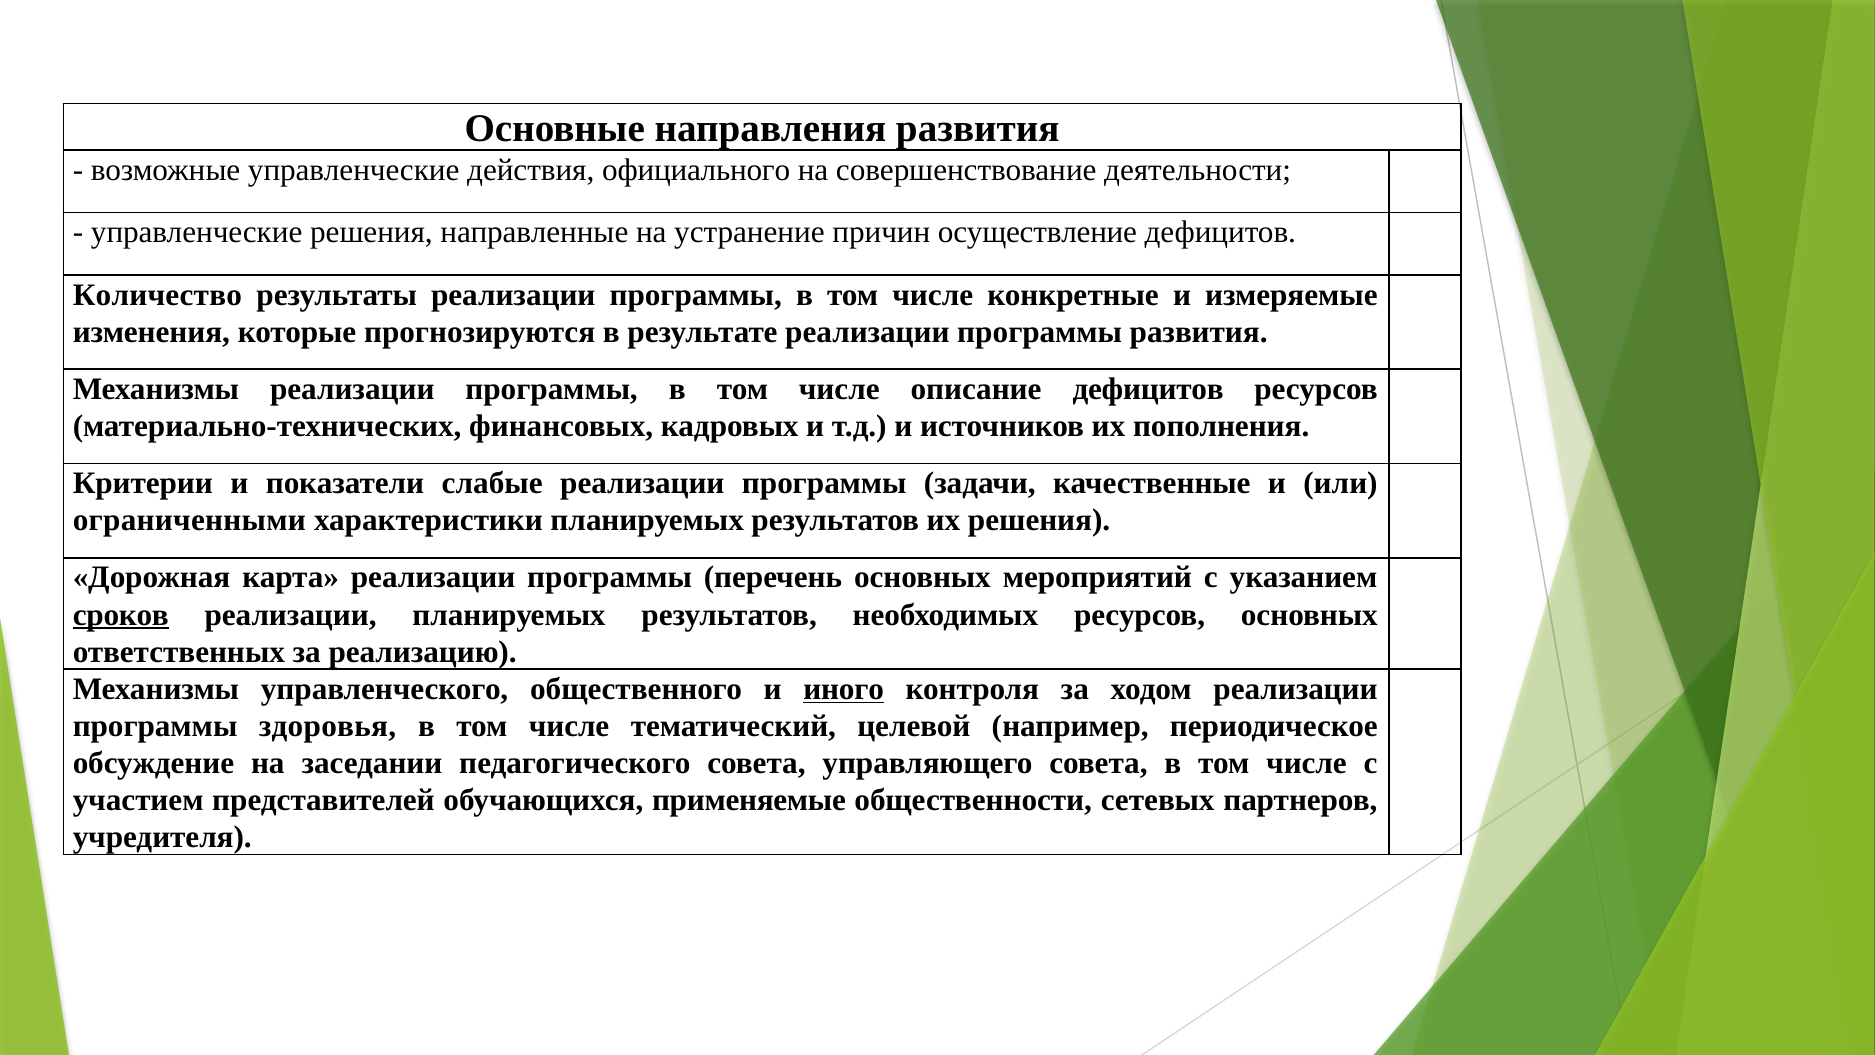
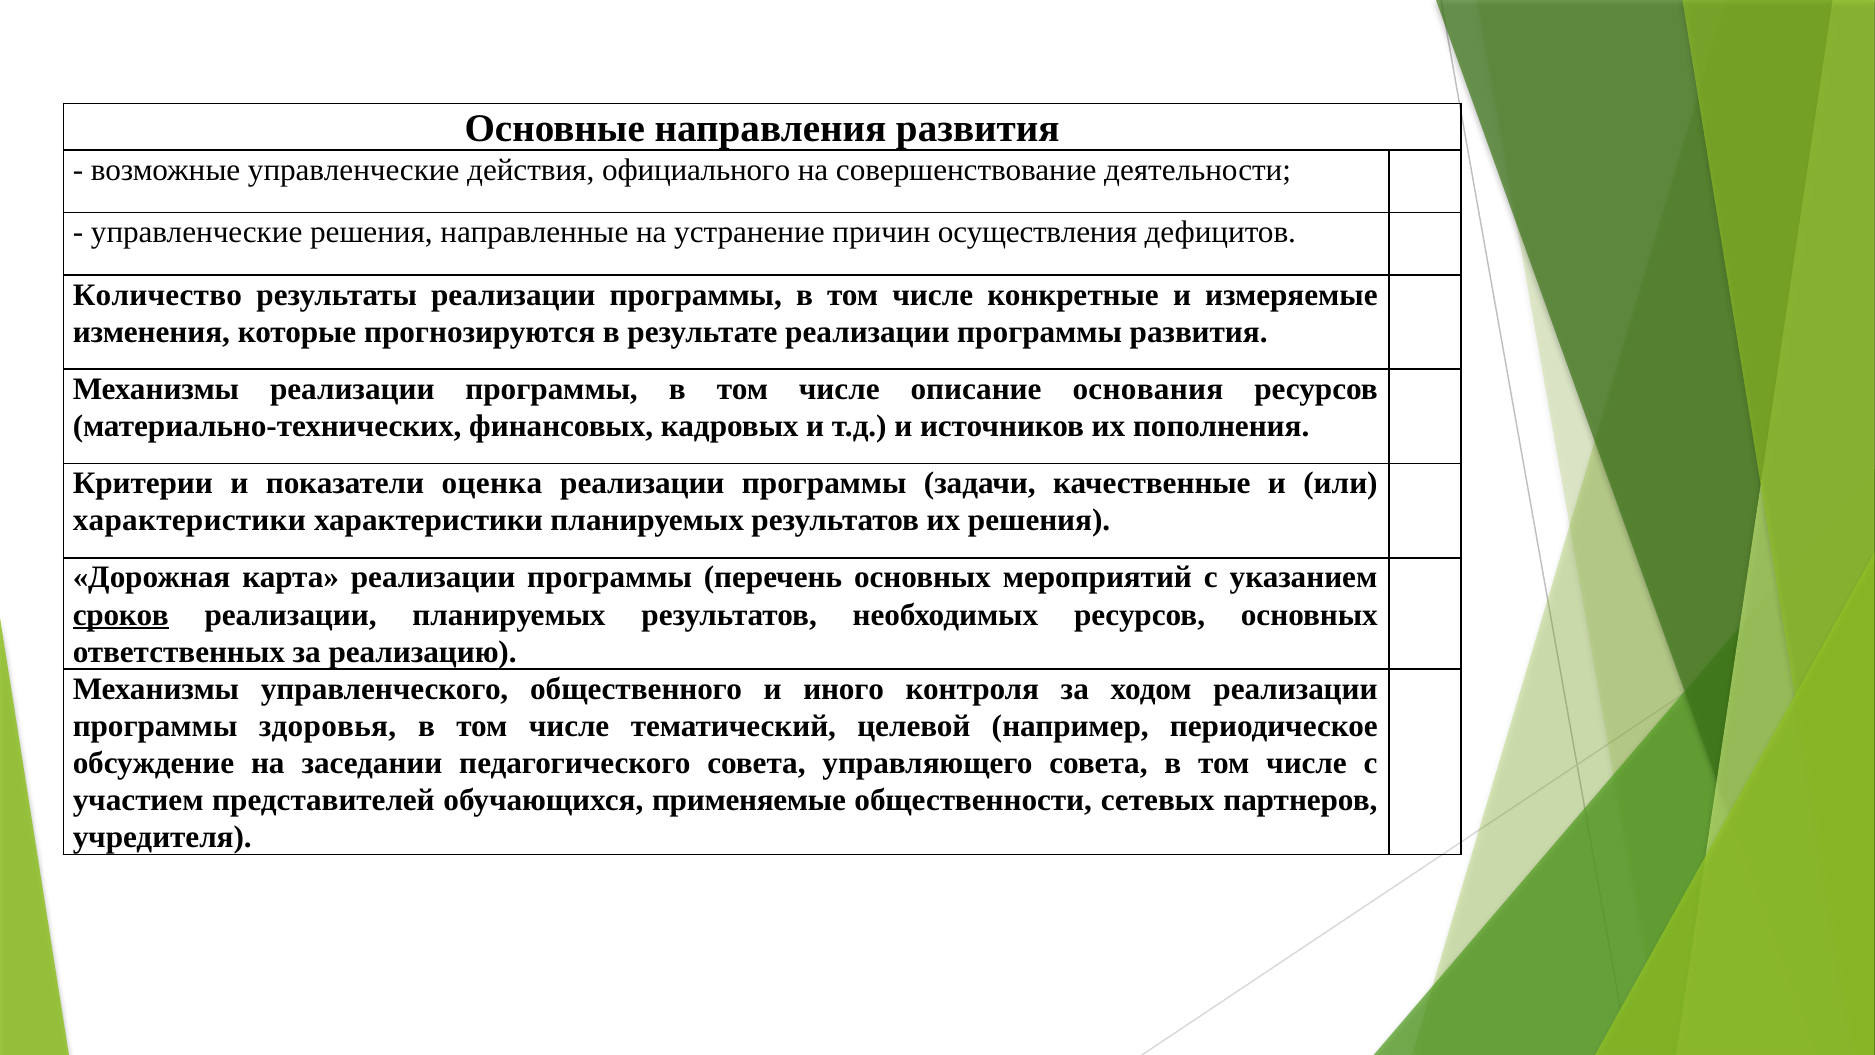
осуществление: осуществление -> осуществления
описание дефицитов: дефицитов -> основания
слабые: слабые -> оценка
ограниченными at (189, 520): ограниченными -> характеристики
иного underline: present -> none
